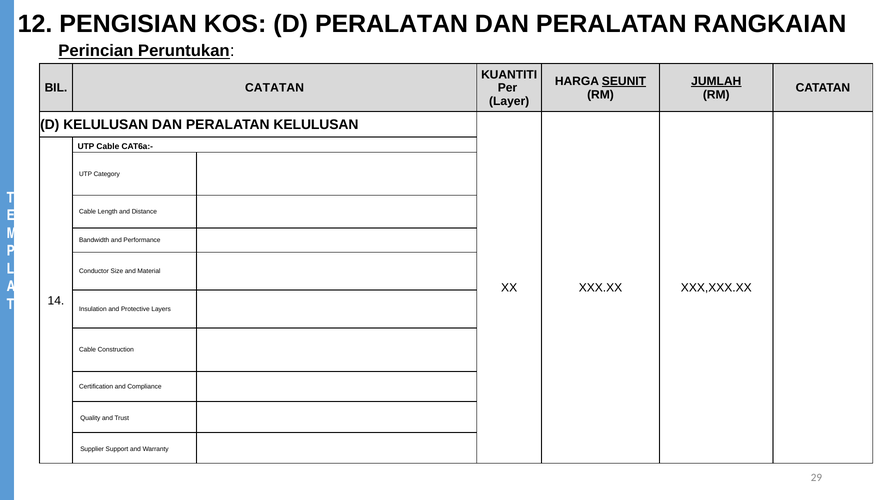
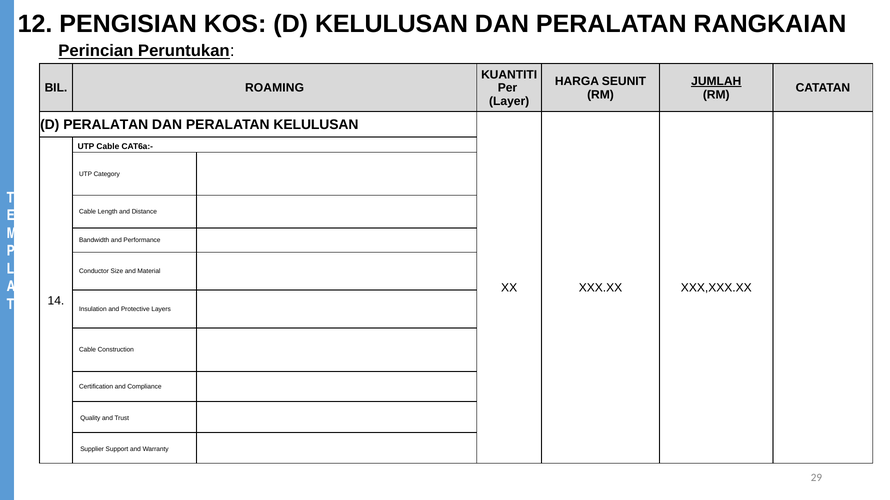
D PERALATAN: PERALATAN -> KELULUSAN
SEUNIT underline: present -> none
BIL CATATAN: CATATAN -> ROAMING
D KELULUSAN: KELULUSAN -> PERALATAN
